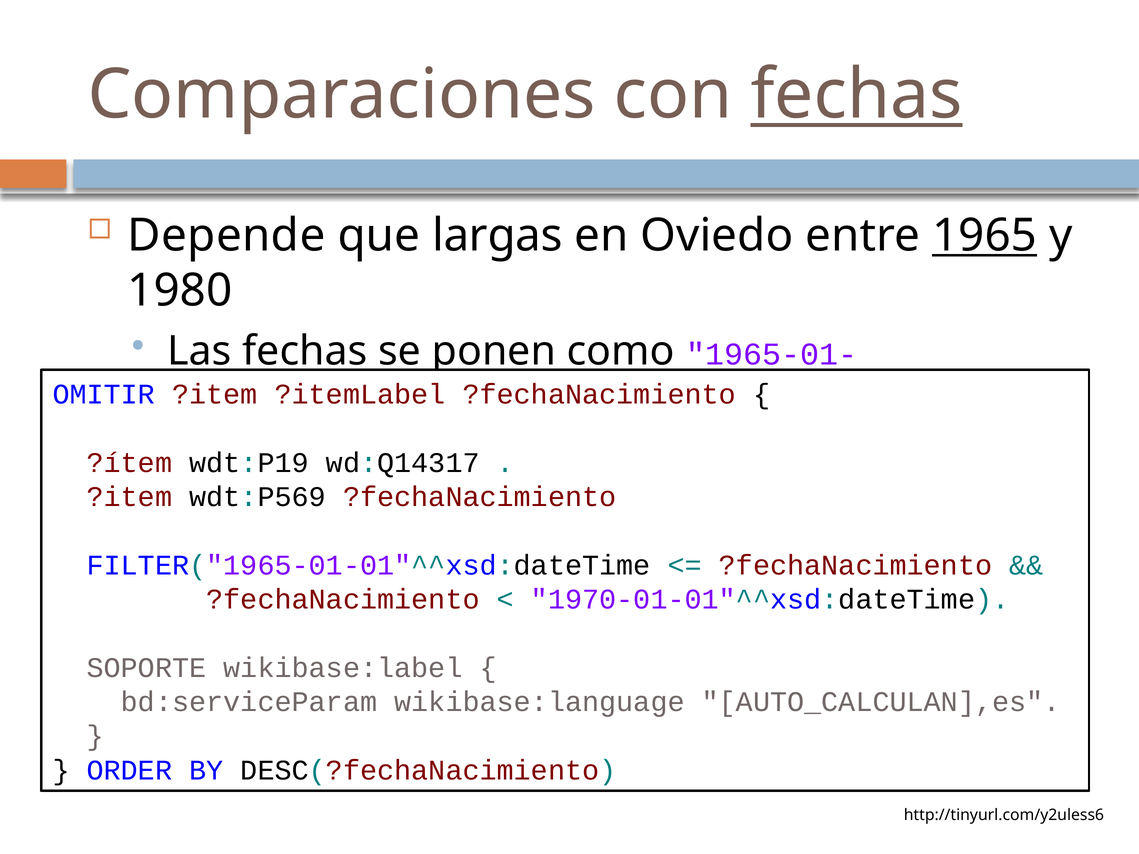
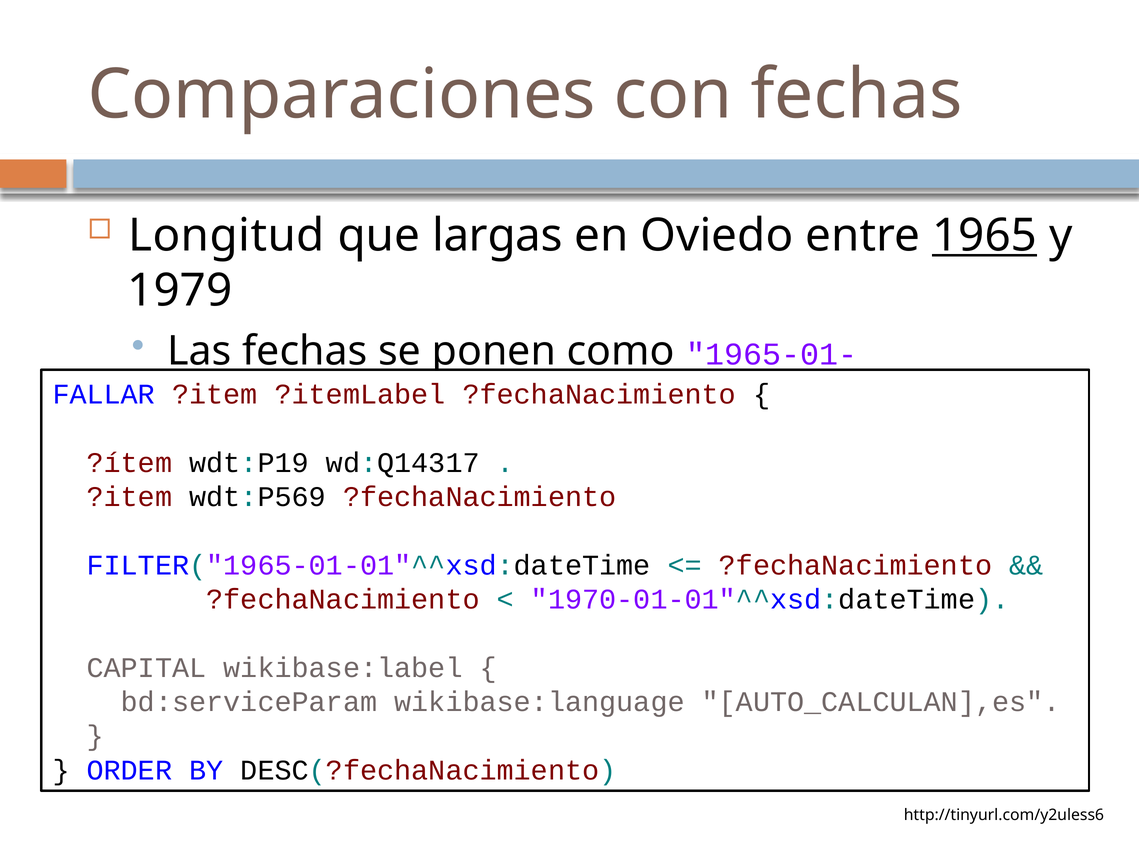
fechas at (856, 95) underline: present -> none
Depende: Depende -> Longitud
1980: 1980 -> 1979
OMITIR: OMITIR -> FALLAR
SOPORTE: SOPORTE -> CAPITAL
